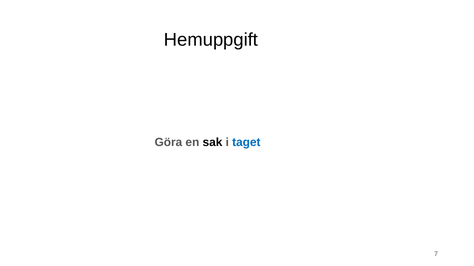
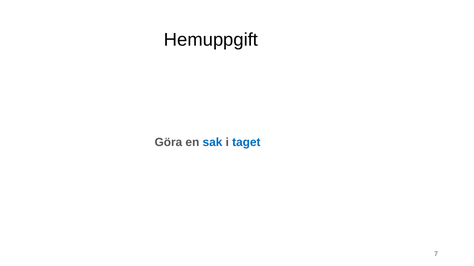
sak colour: black -> blue
